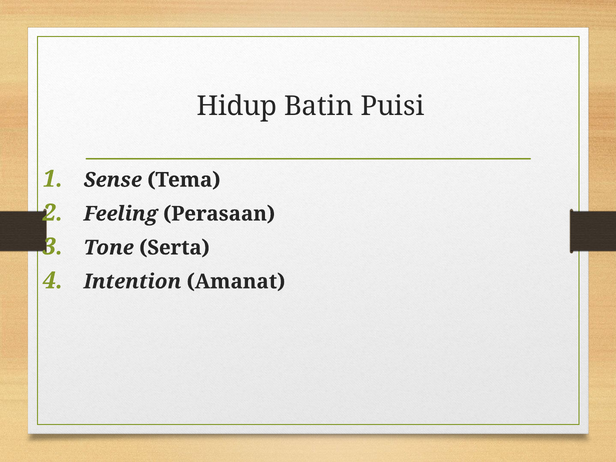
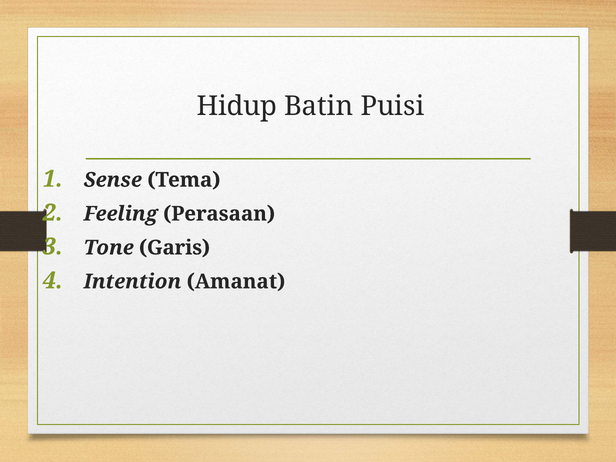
Serta: Serta -> Garis
